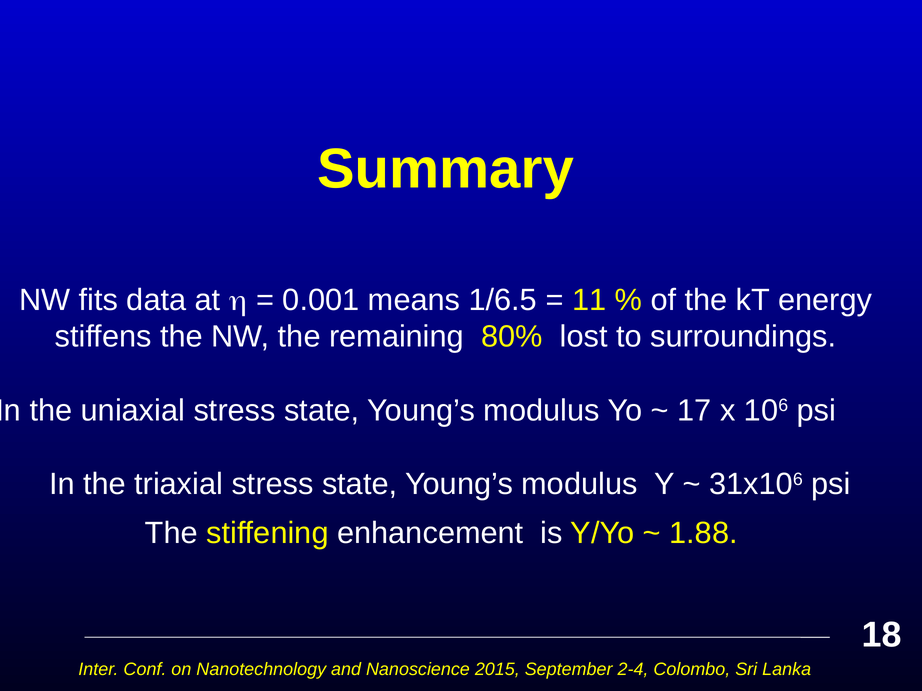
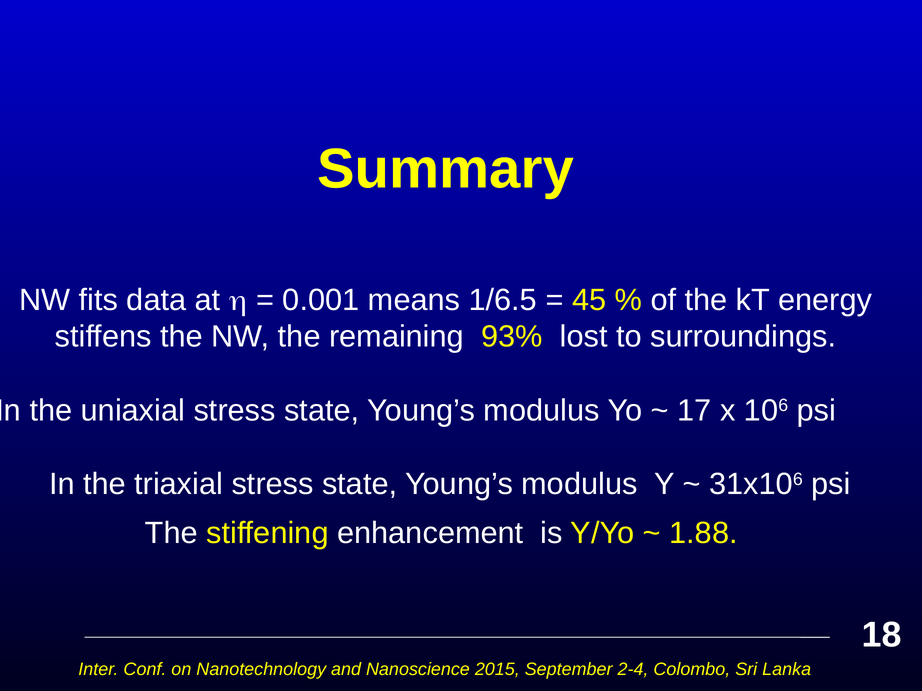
11: 11 -> 45
80%: 80% -> 93%
